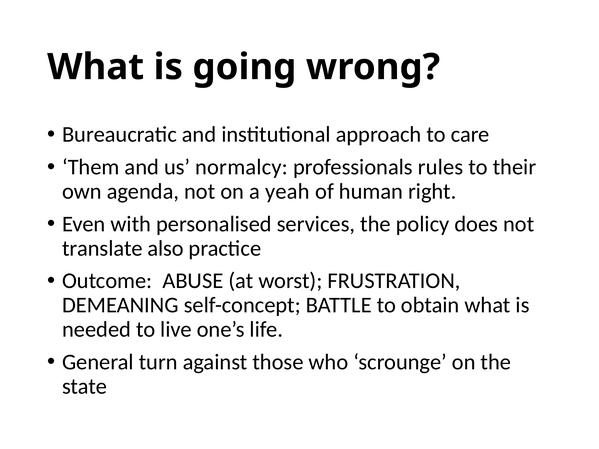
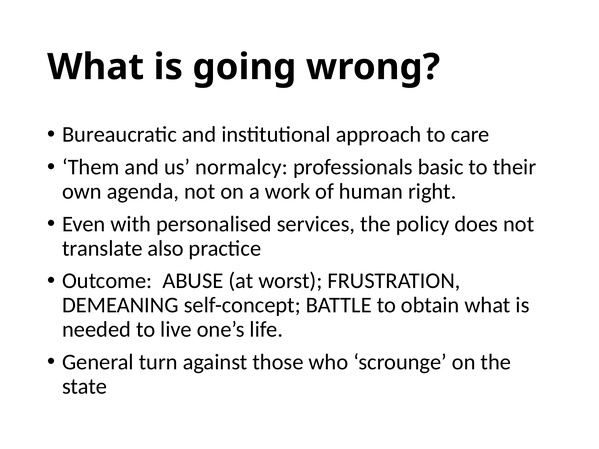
rules: rules -> basic
yeah: yeah -> work
